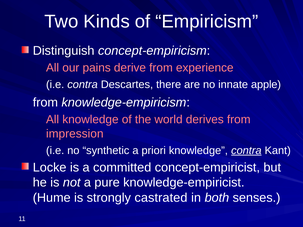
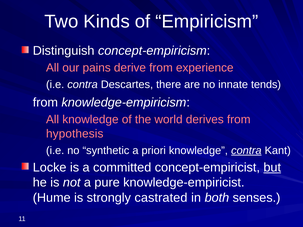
apple: apple -> tends
impression: impression -> hypothesis
but underline: none -> present
